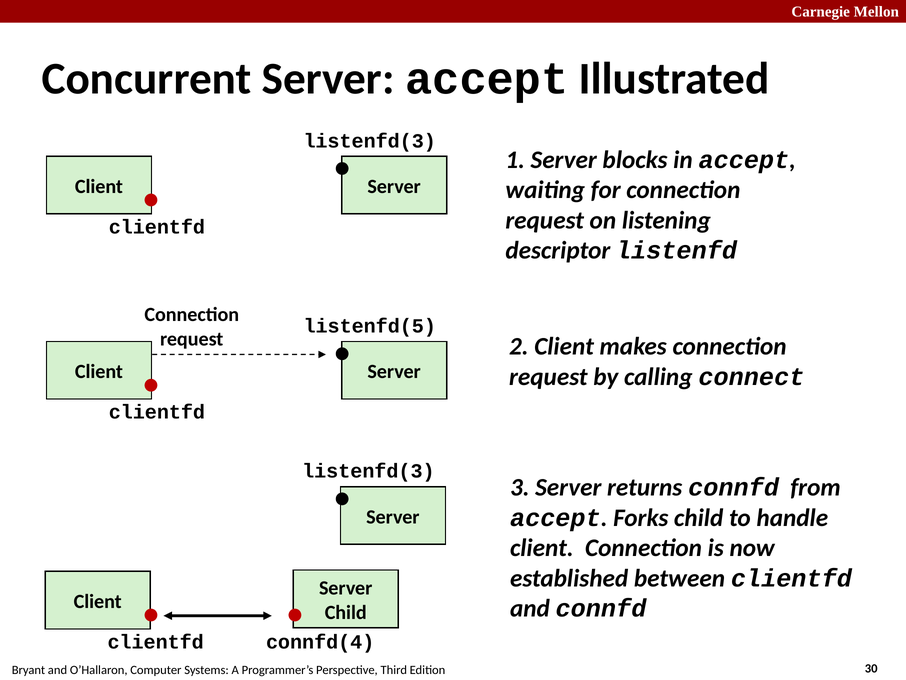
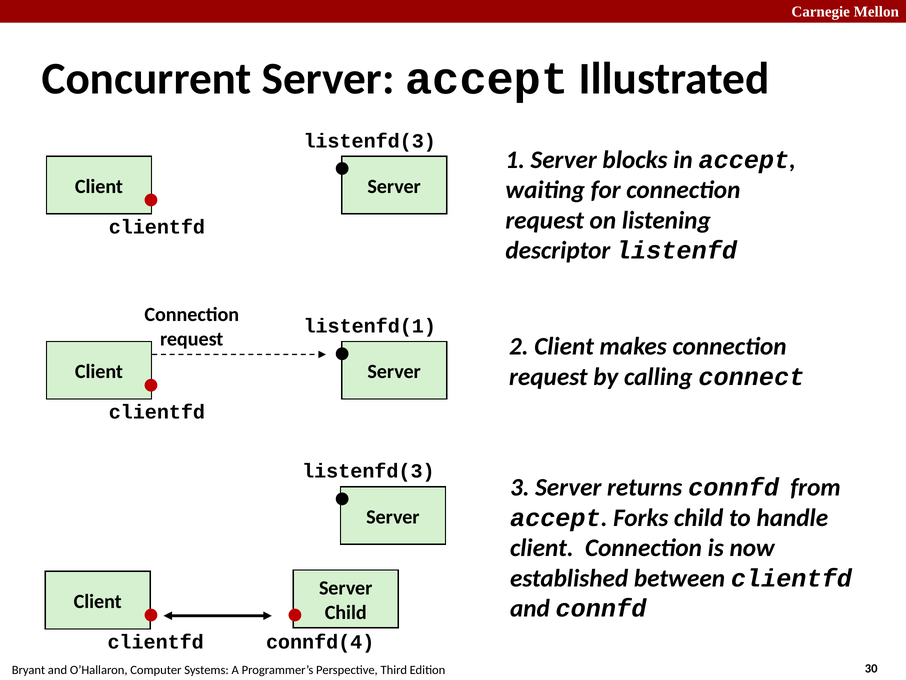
listenfd(5: listenfd(5 -> listenfd(1
